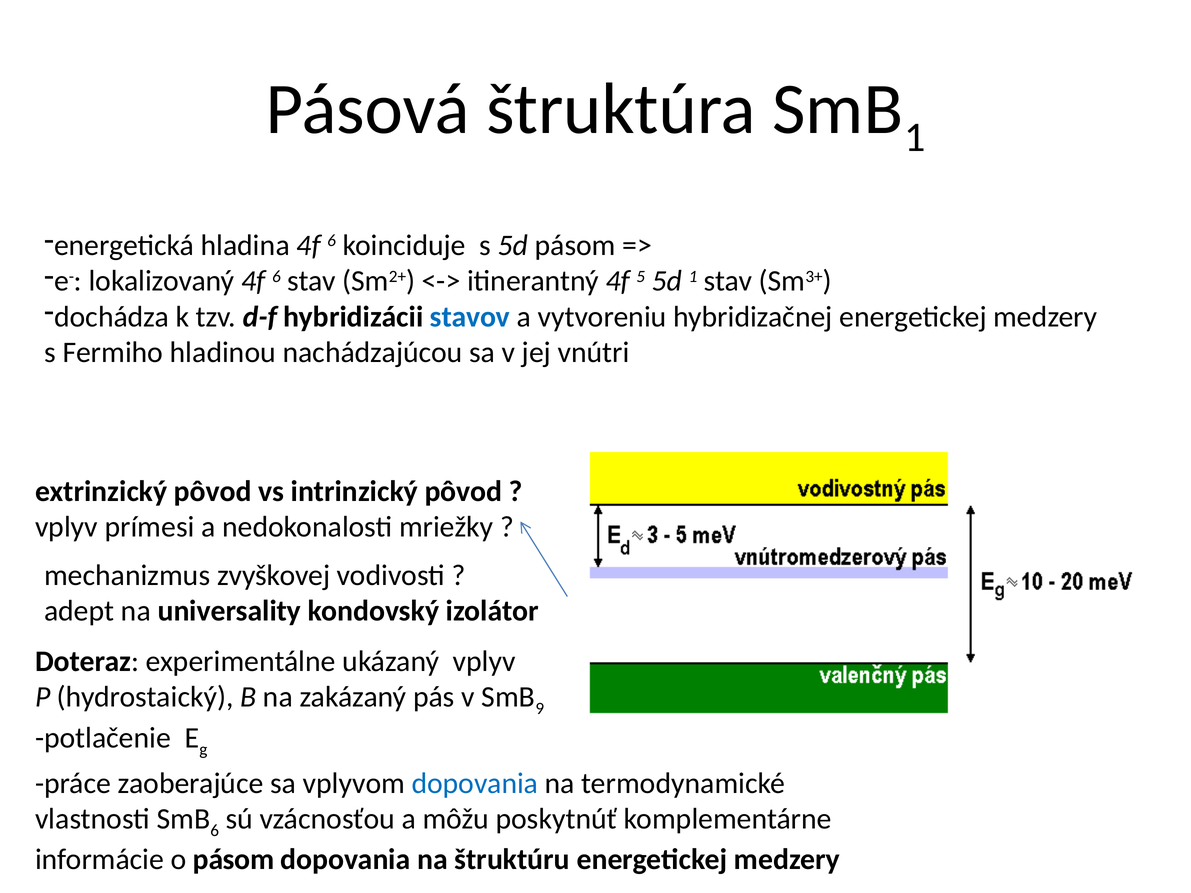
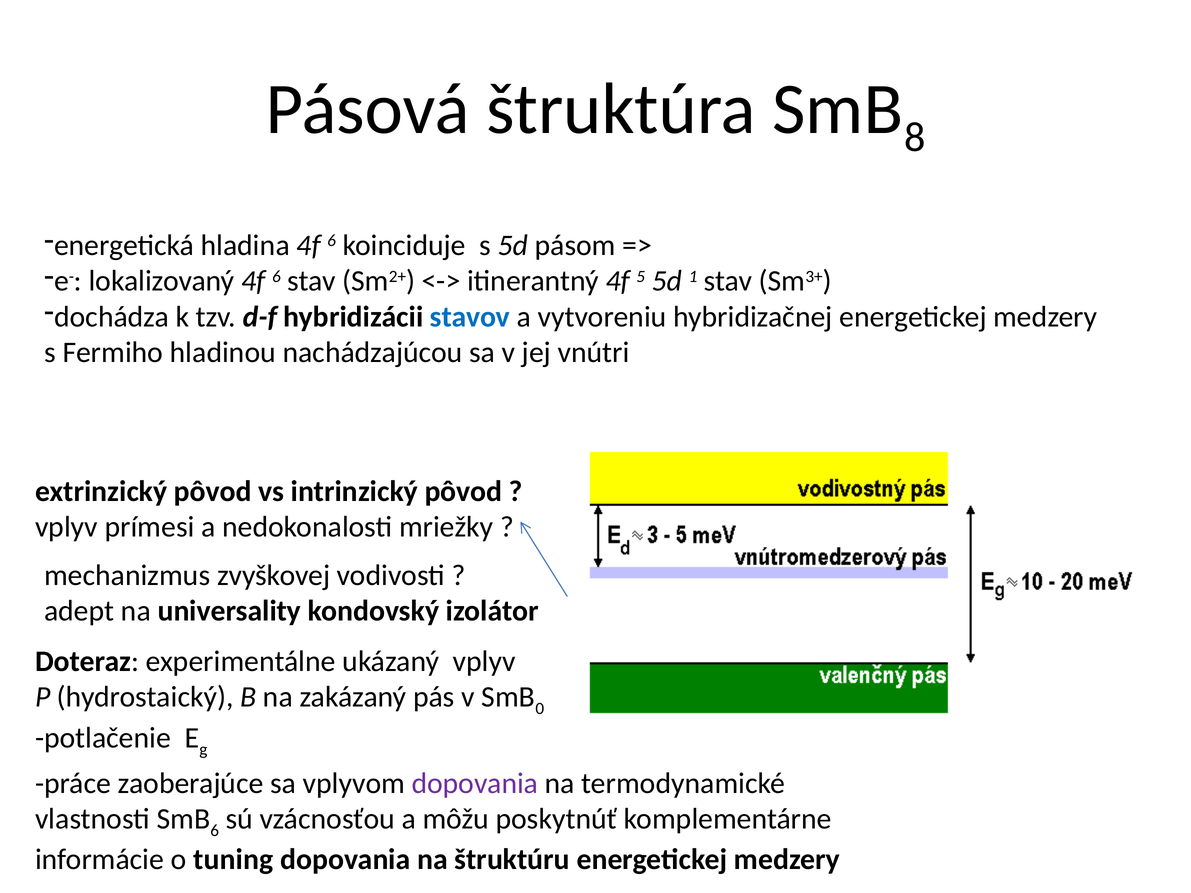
1 at (915, 138): 1 -> 8
9: 9 -> 0
dopovania at (475, 784) colour: blue -> purple
o pásom: pásom -> tuning
